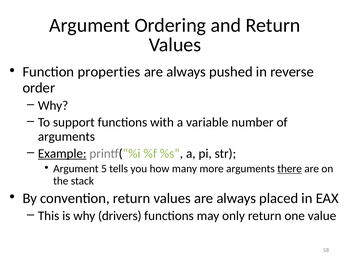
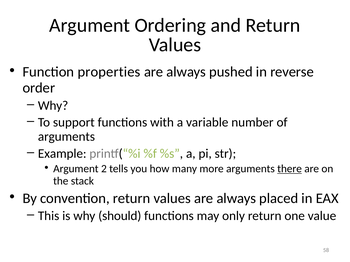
Example underline: present -> none
5: 5 -> 2
drivers: drivers -> should
